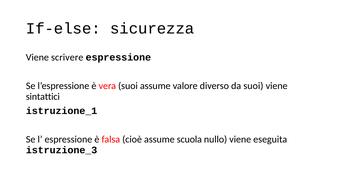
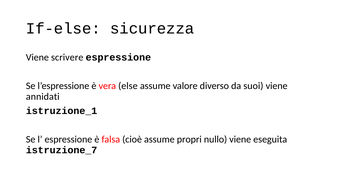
vera suoi: suoi -> else
sintattici: sintattici -> annidati
scuola: scuola -> propri
istruzione_3: istruzione_3 -> istruzione_7
